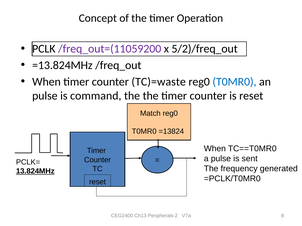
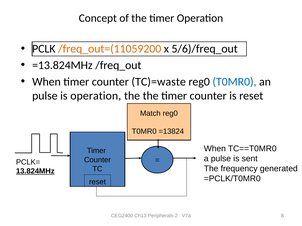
/freq_out=(11059200 colour: purple -> orange
5/2)/freq_out: 5/2)/freq_out -> 5/6)/freq_out
is command: command -> operation
